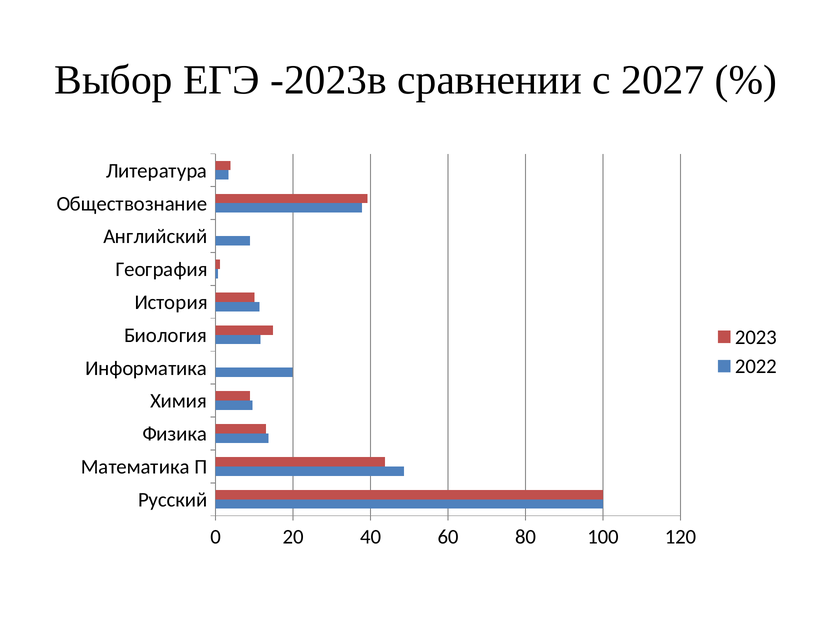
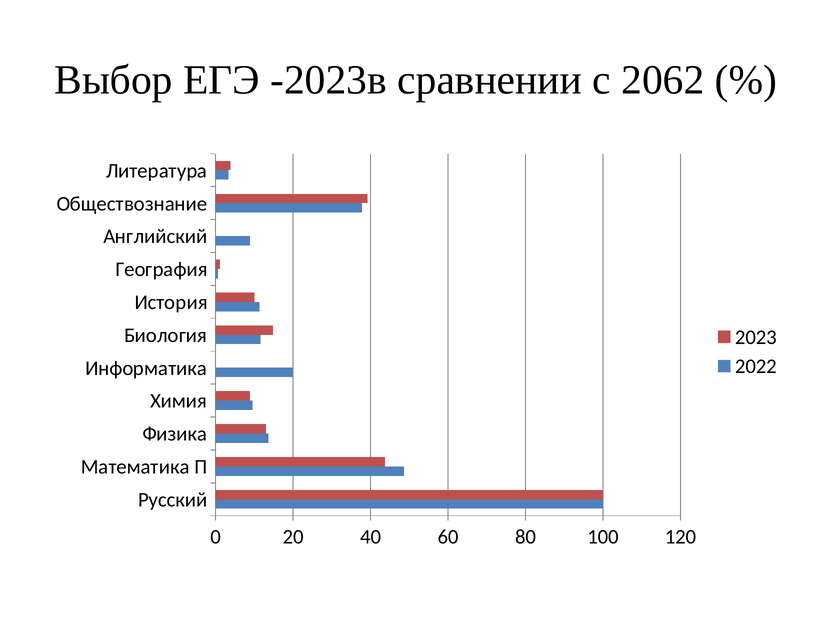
2027: 2027 -> 2062
